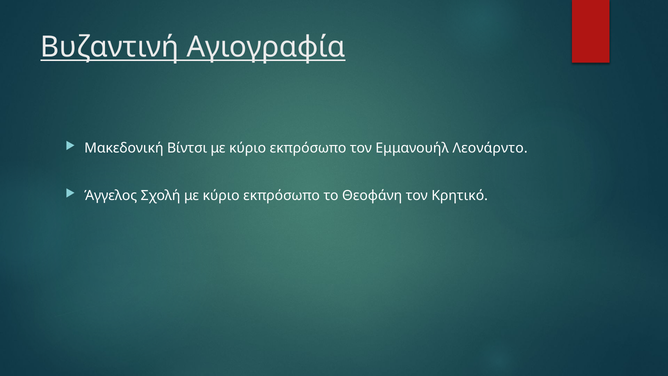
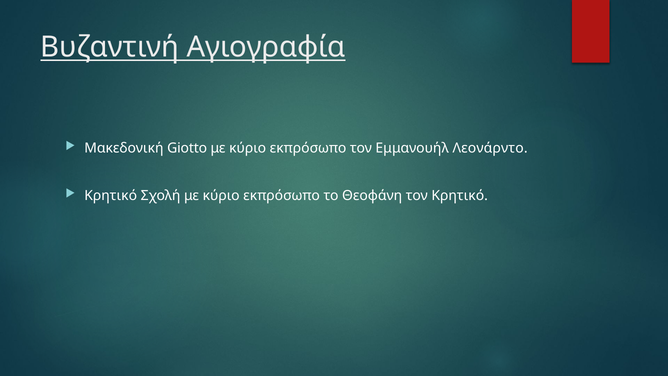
Βίντσι: Βίντσι -> Giotto
Άγγελος at (111, 195): Άγγελος -> Κρητικό
